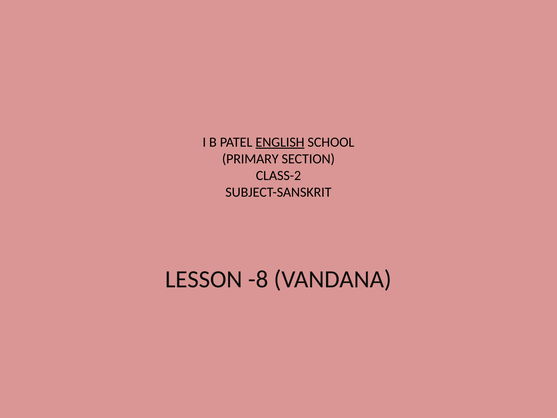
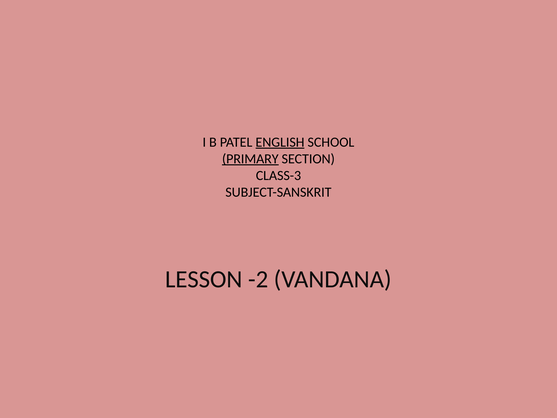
PRIMARY underline: none -> present
CLASS-2: CLASS-2 -> CLASS-3
-8: -8 -> -2
